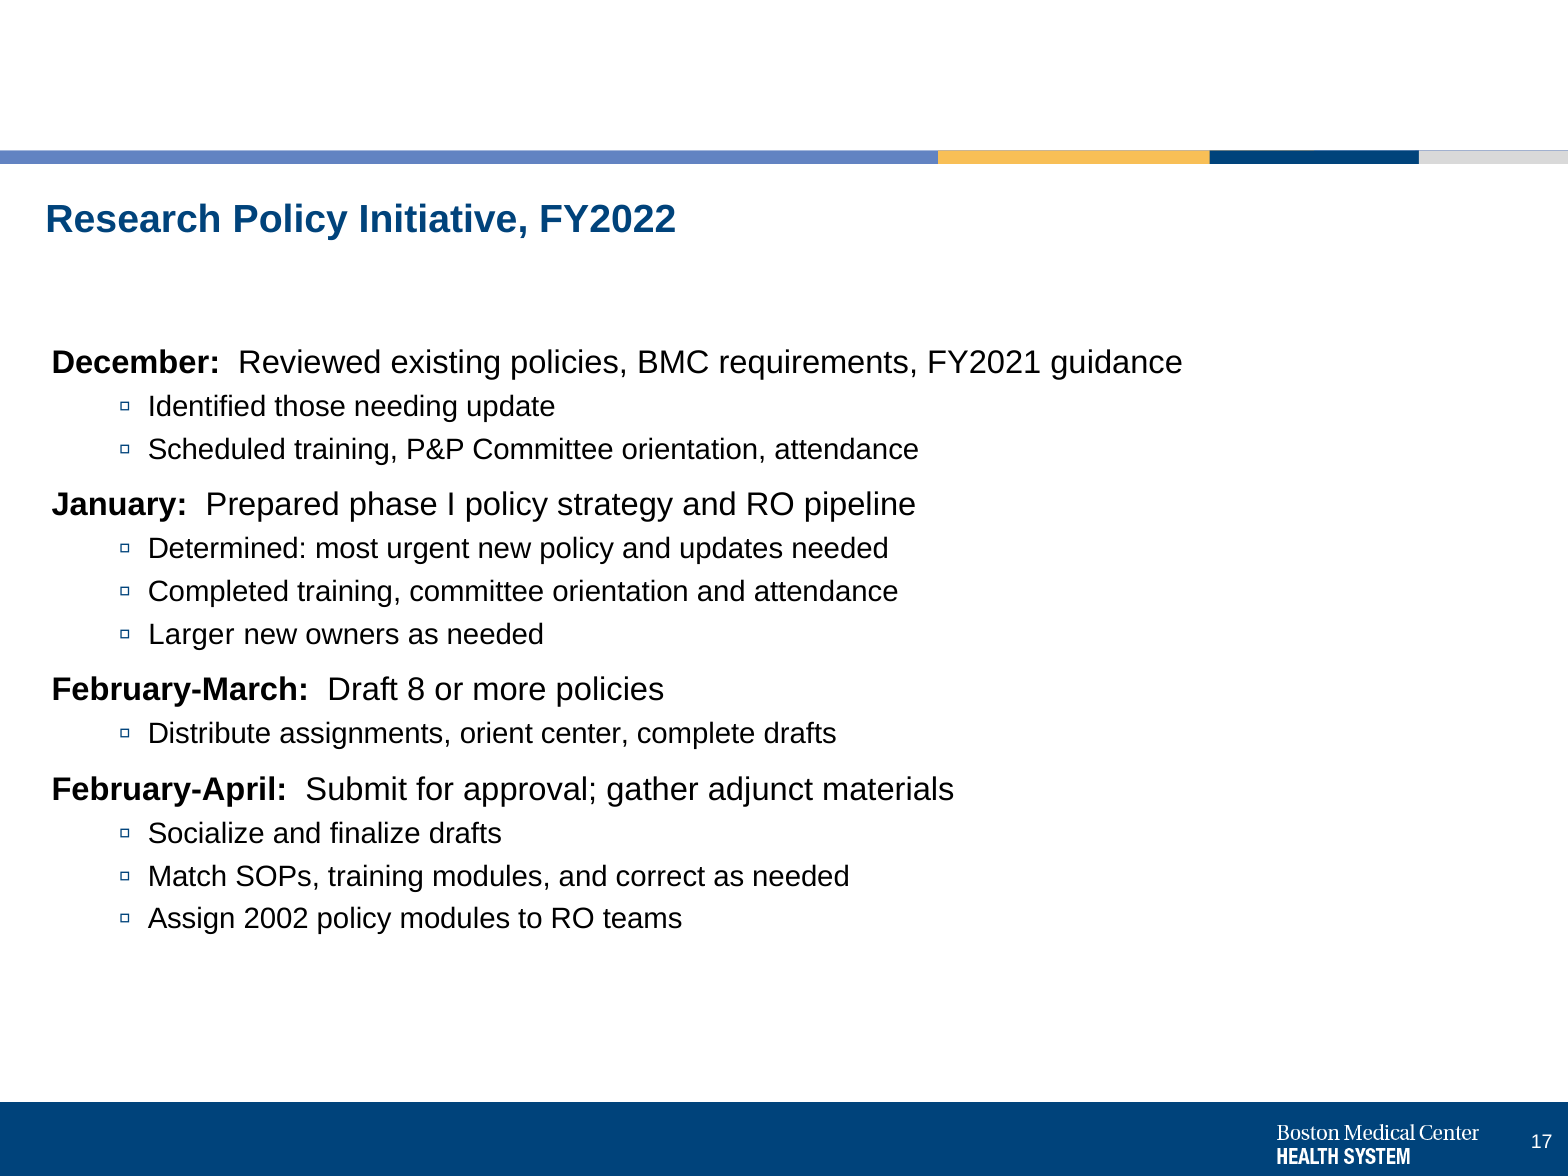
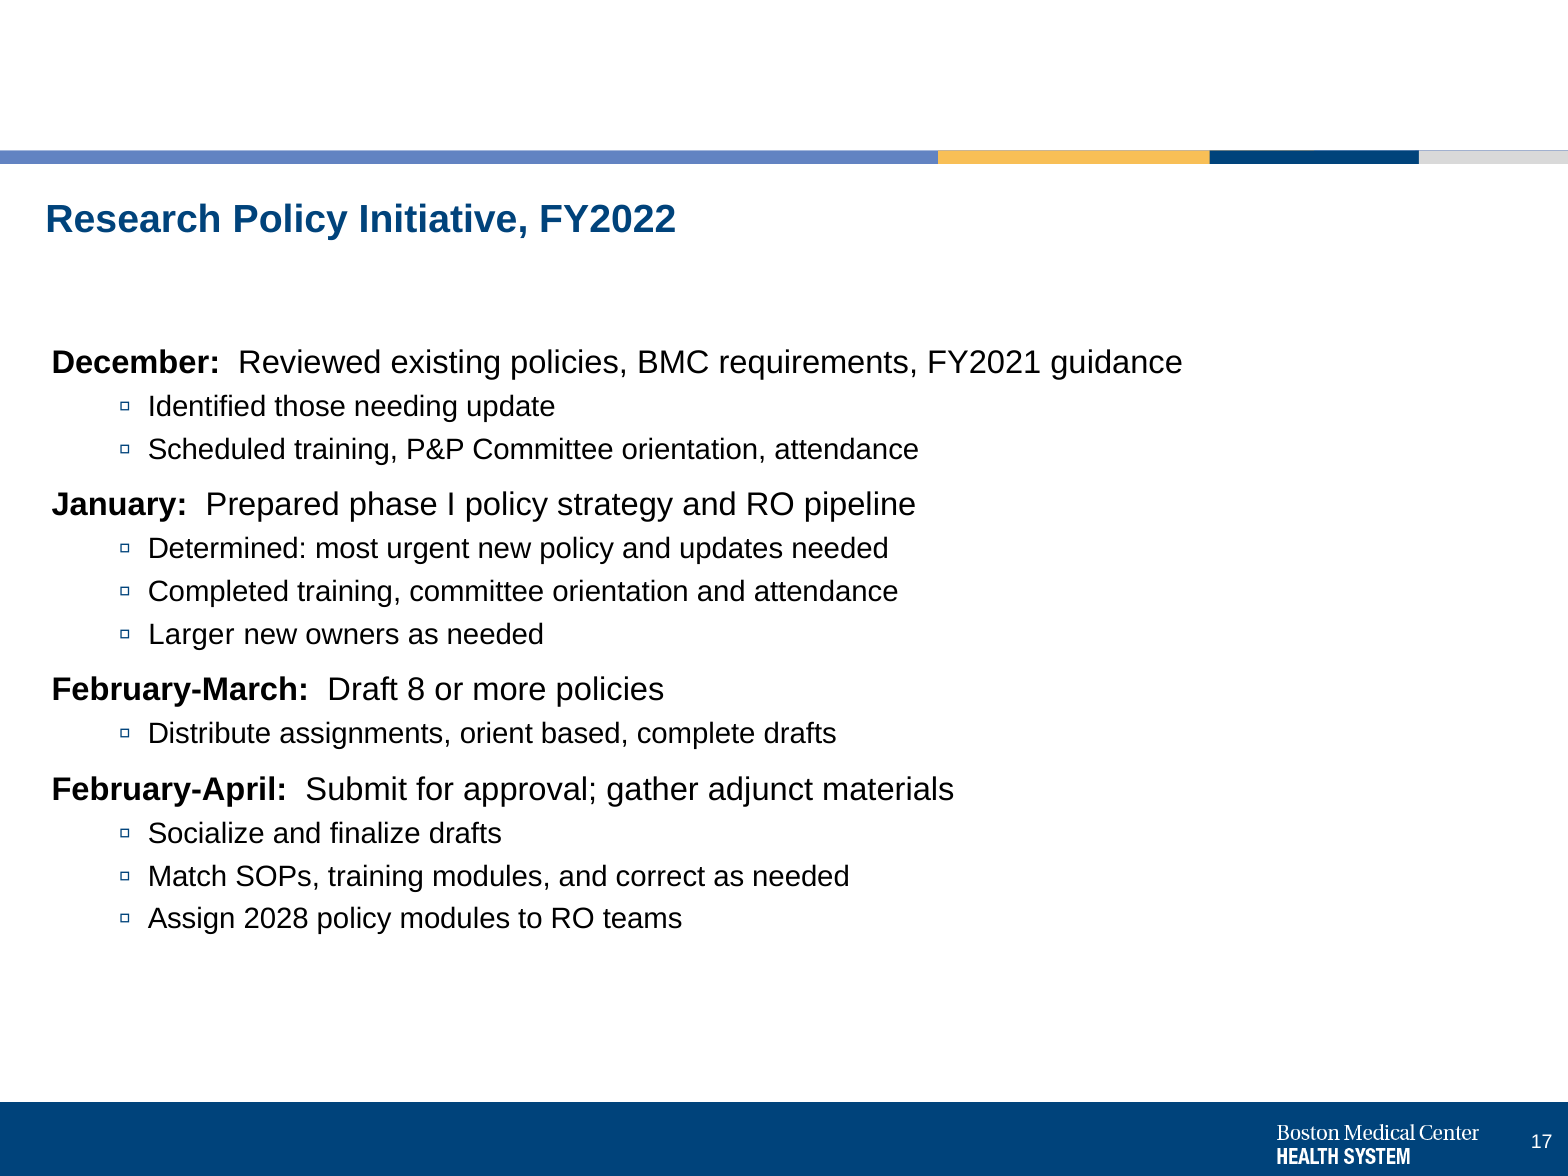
center: center -> based
2002: 2002 -> 2028
